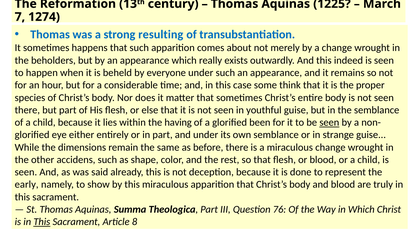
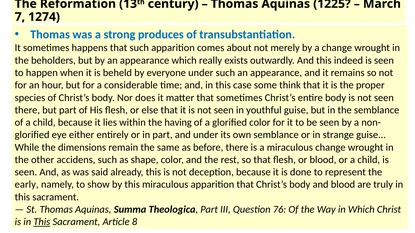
resulting: resulting -> produces
glorified been: been -> color
seen at (329, 123) underline: present -> none
